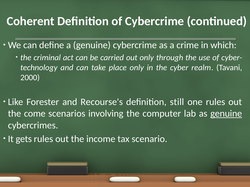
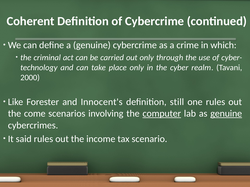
Recourse's: Recourse's -> Innocent's
computer underline: none -> present
gets: gets -> said
